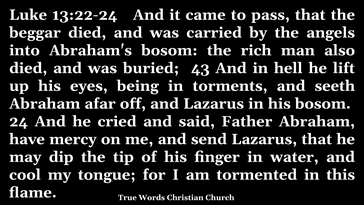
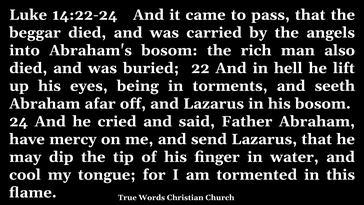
13:22-24: 13:22-24 -> 14:22-24
43: 43 -> 22
